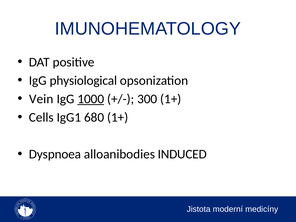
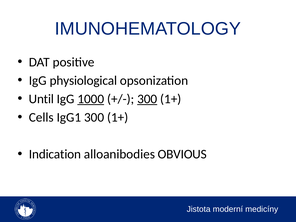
Vein: Vein -> Until
300 at (147, 99) underline: none -> present
IgG1 680: 680 -> 300
Dyspnoea: Dyspnoea -> Indication
INDUCED: INDUCED -> OBVIOUS
